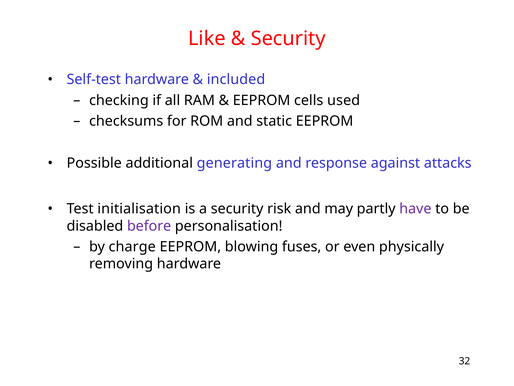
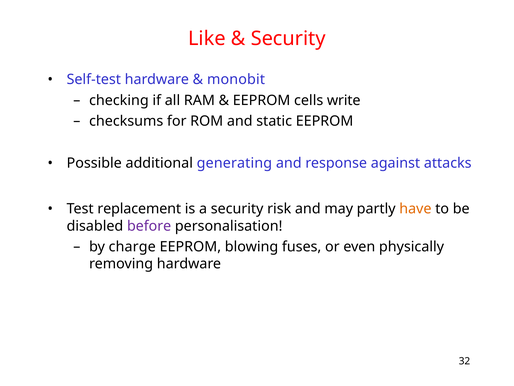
included: included -> monobit
used: used -> write
initialisation: initialisation -> replacement
have colour: purple -> orange
